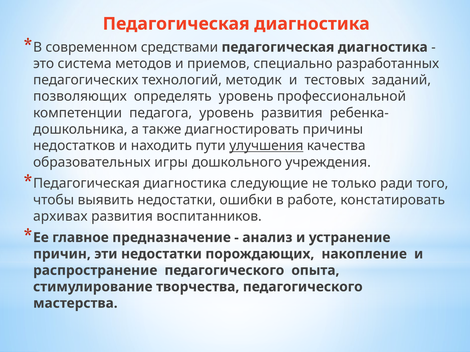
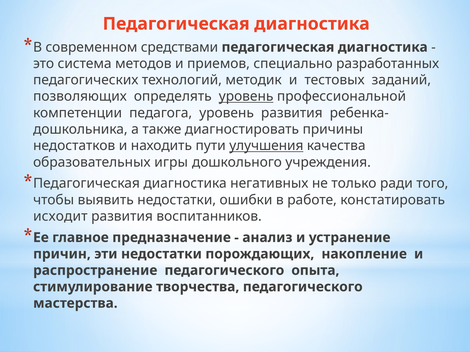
уровень at (246, 97) underline: none -> present
следующие: следующие -> негативных
архивах: архивах -> исходит
